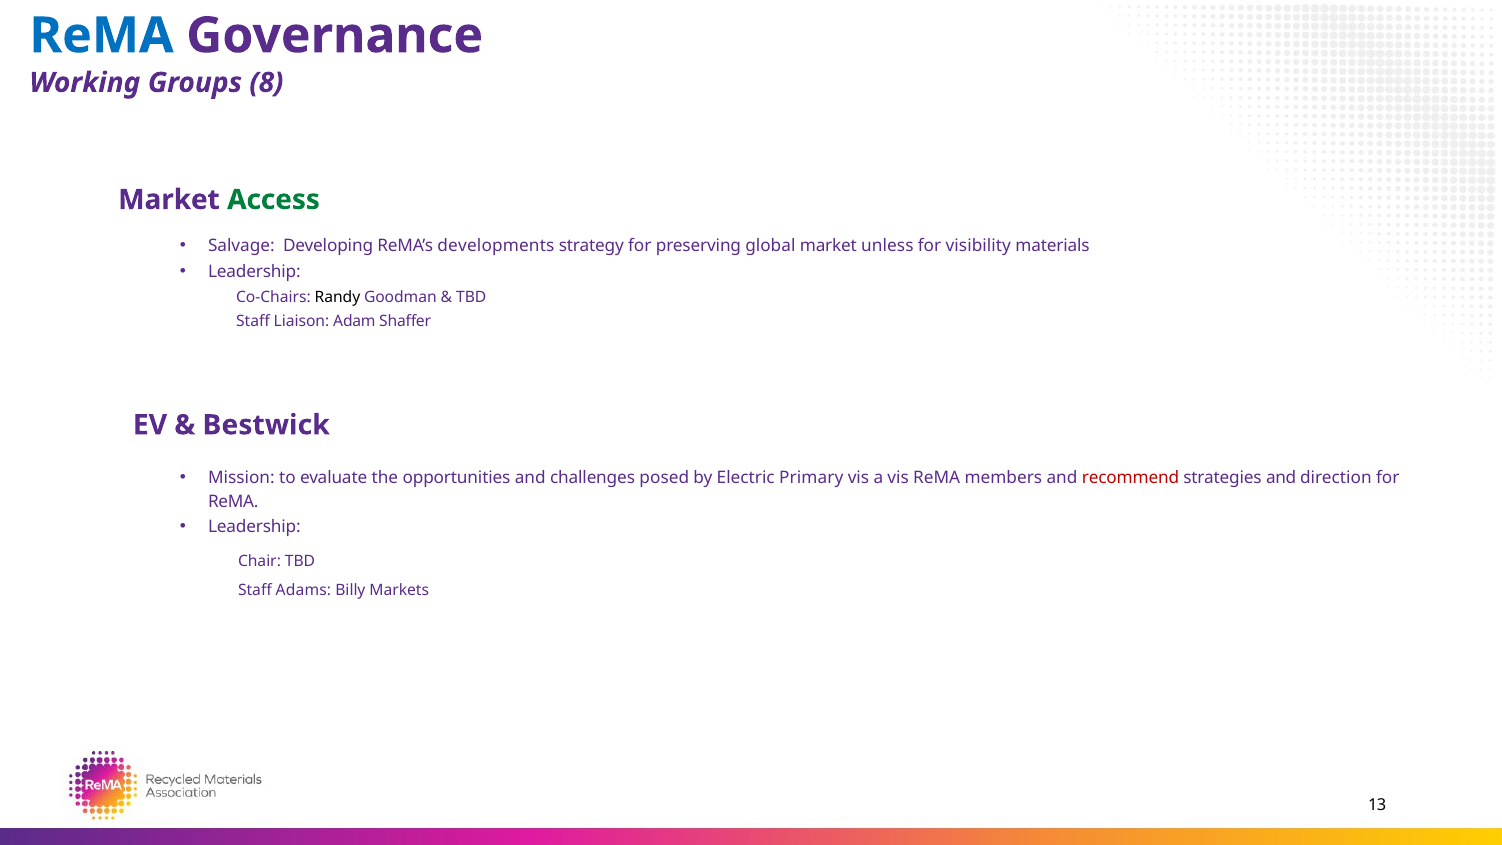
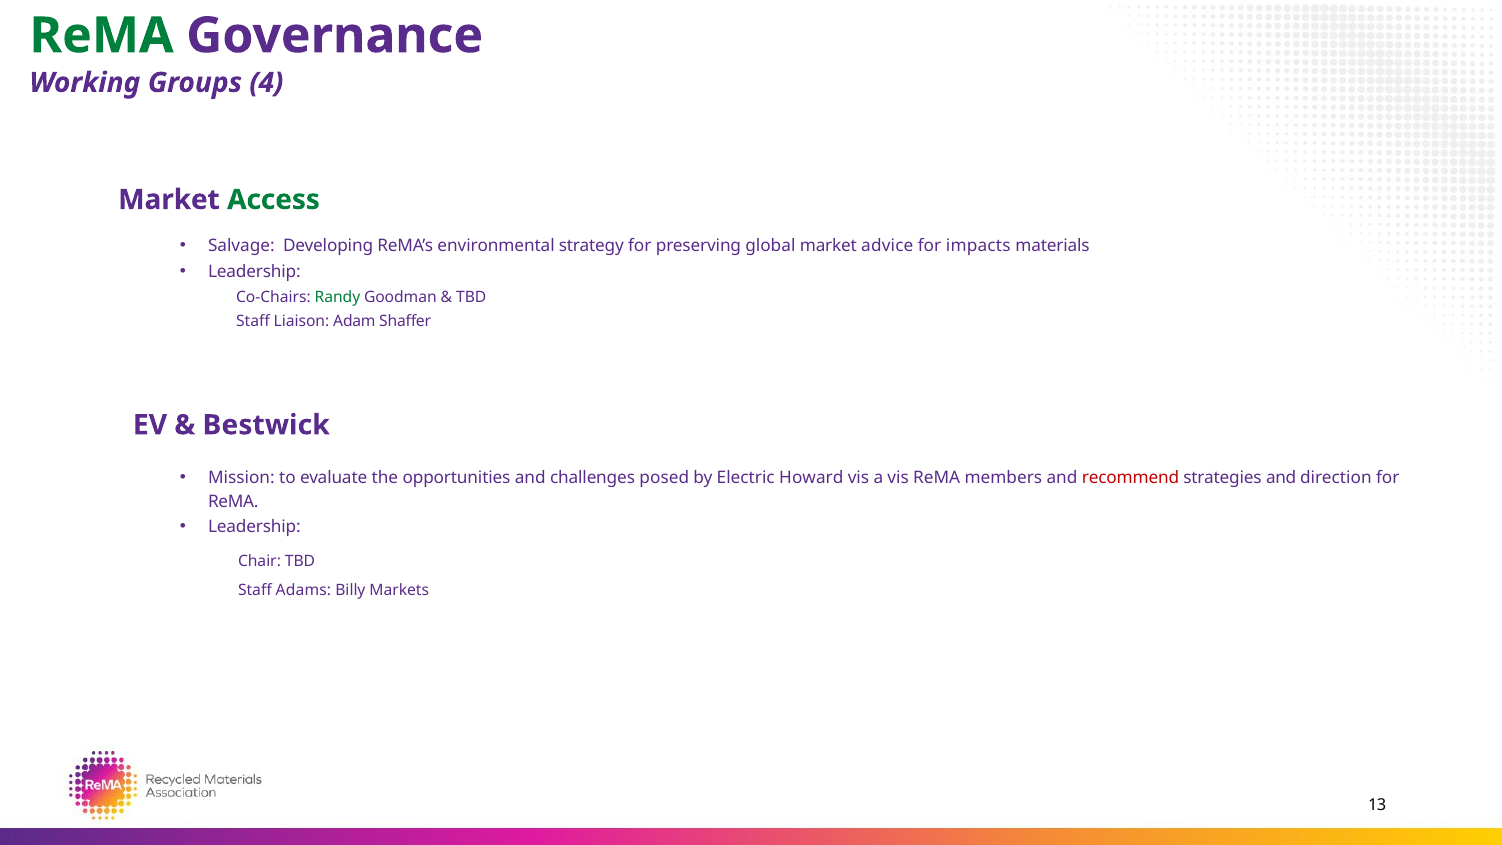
ReMA at (101, 36) colour: blue -> green
8: 8 -> 4
developments: developments -> environmental
unless: unless -> advice
visibility: visibility -> impacts
Randy colour: black -> green
Primary: Primary -> Howard
